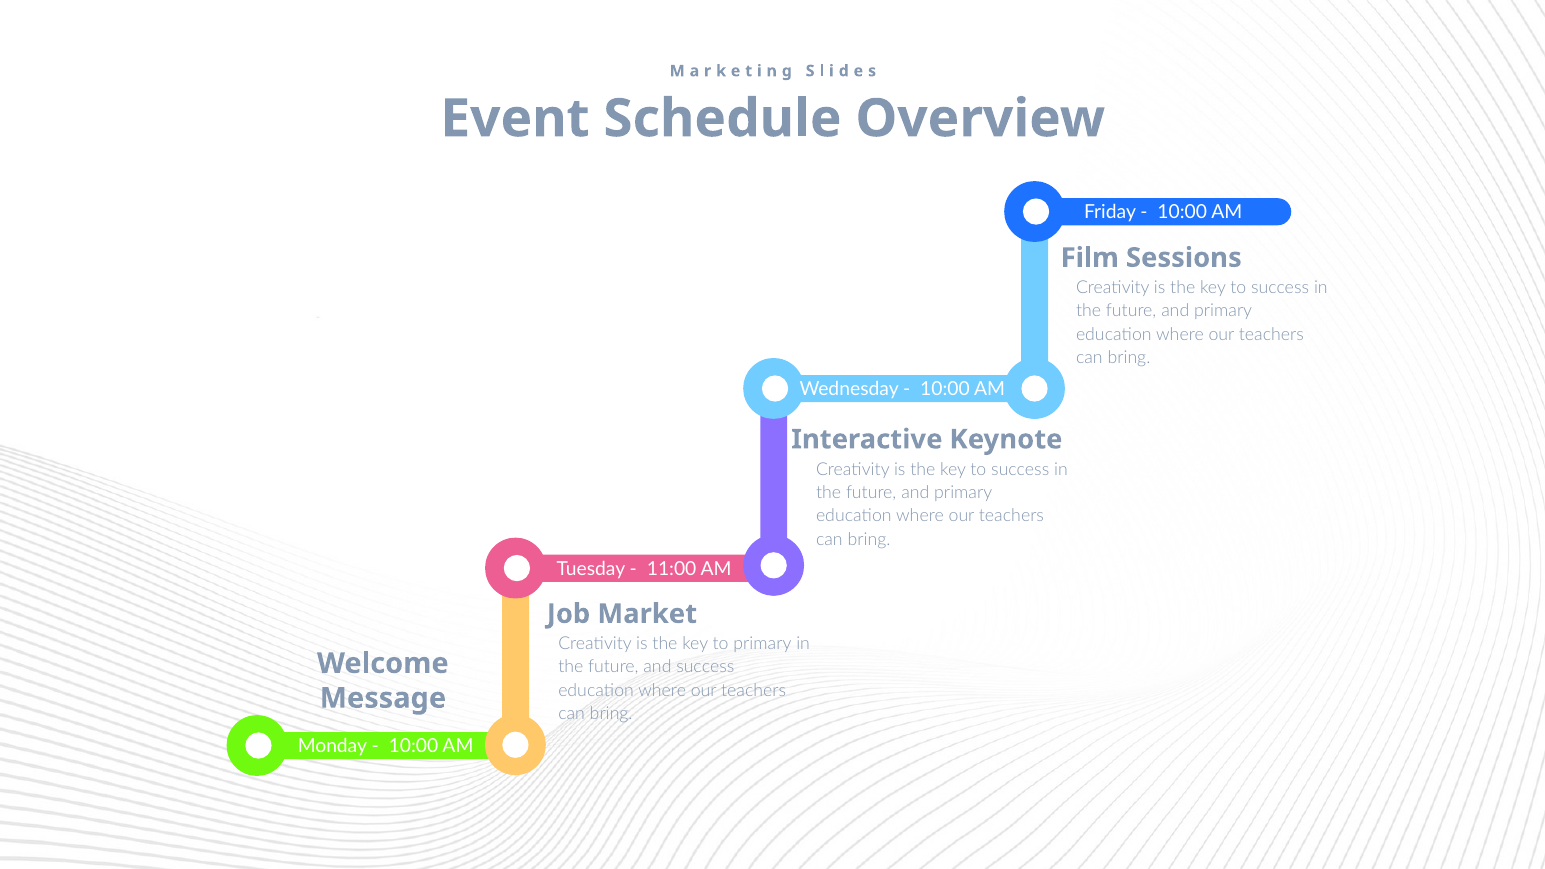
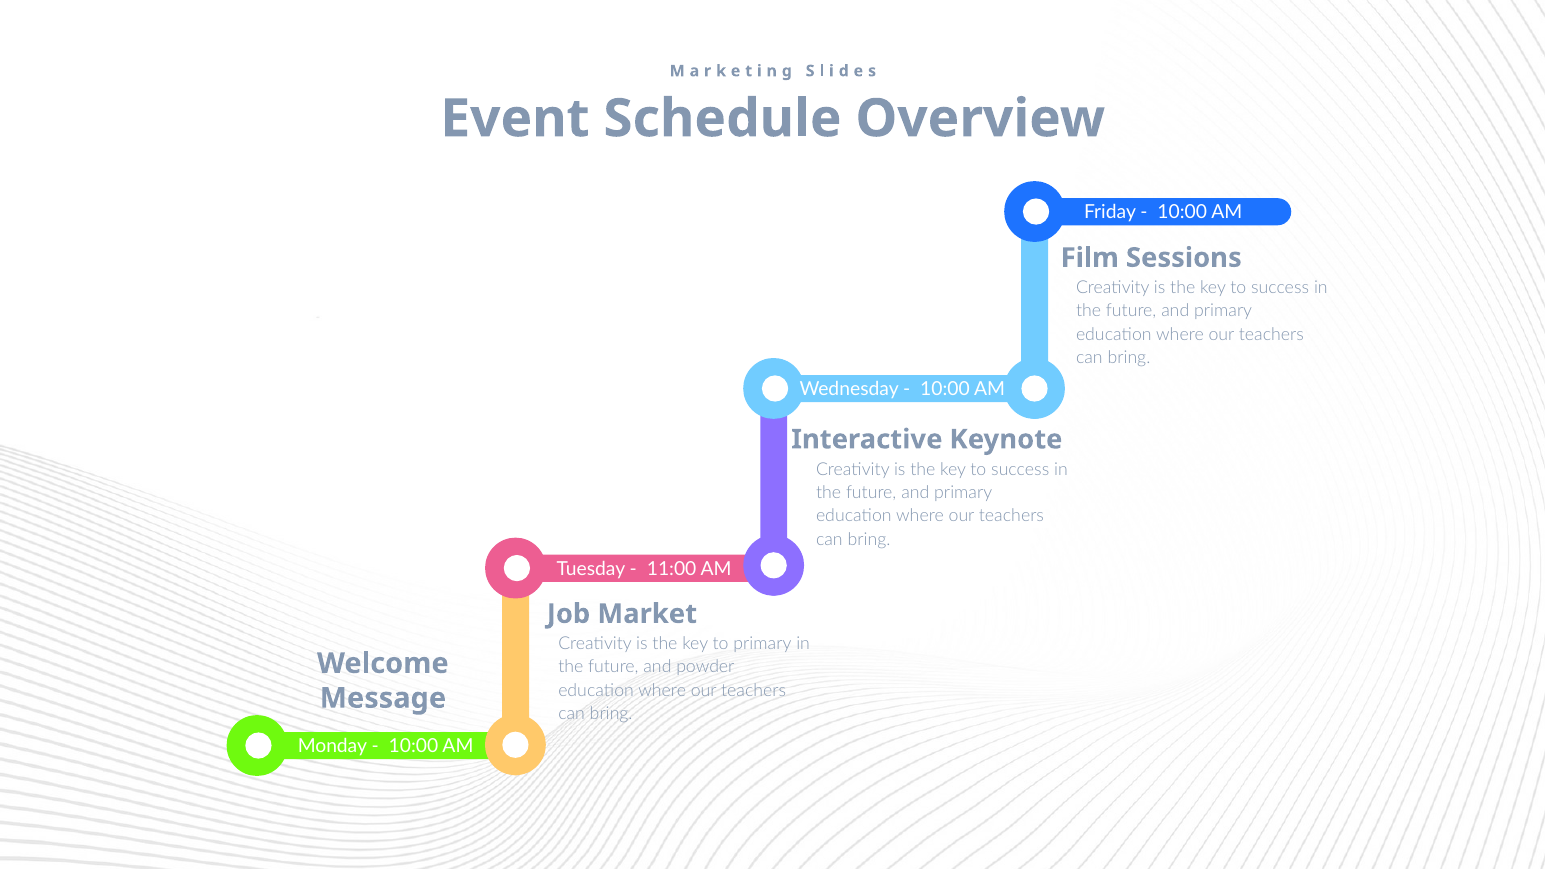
and success: success -> powder
